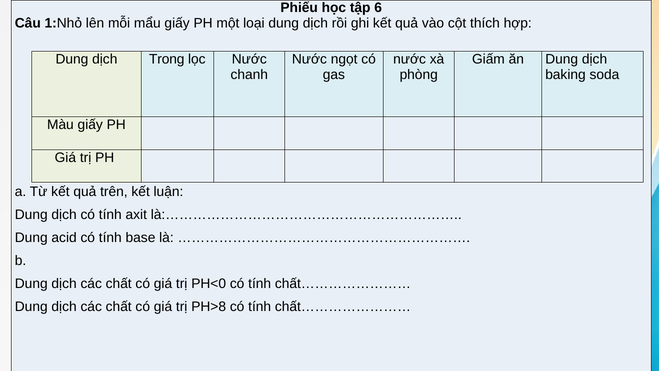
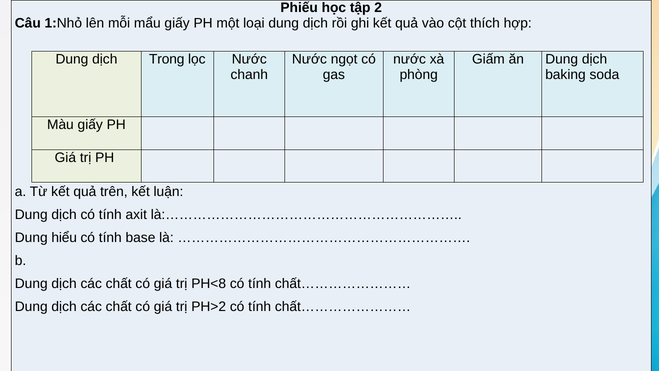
6: 6 -> 2
acid: acid -> hiểu
PH<0: PH<0 -> PH<8
PH>8: PH>8 -> PH>2
